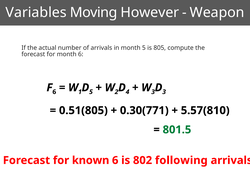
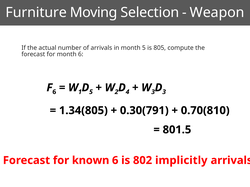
Variables: Variables -> Furniture
However: However -> Selection
0.51(805: 0.51(805 -> 1.34(805
0.30(771: 0.30(771 -> 0.30(791
5.57(810: 5.57(810 -> 0.70(810
801.5 colour: green -> black
following: following -> implicitly
